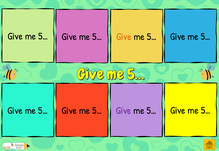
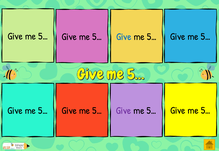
Give at (124, 37) colour: orange -> blue
